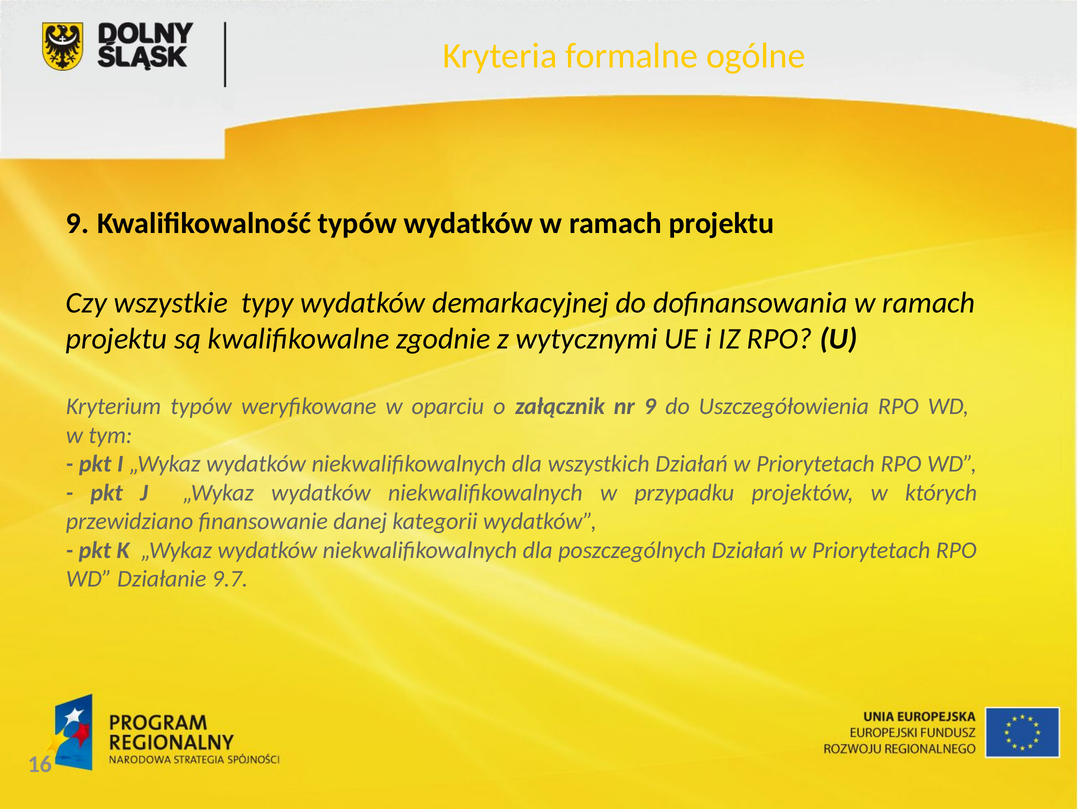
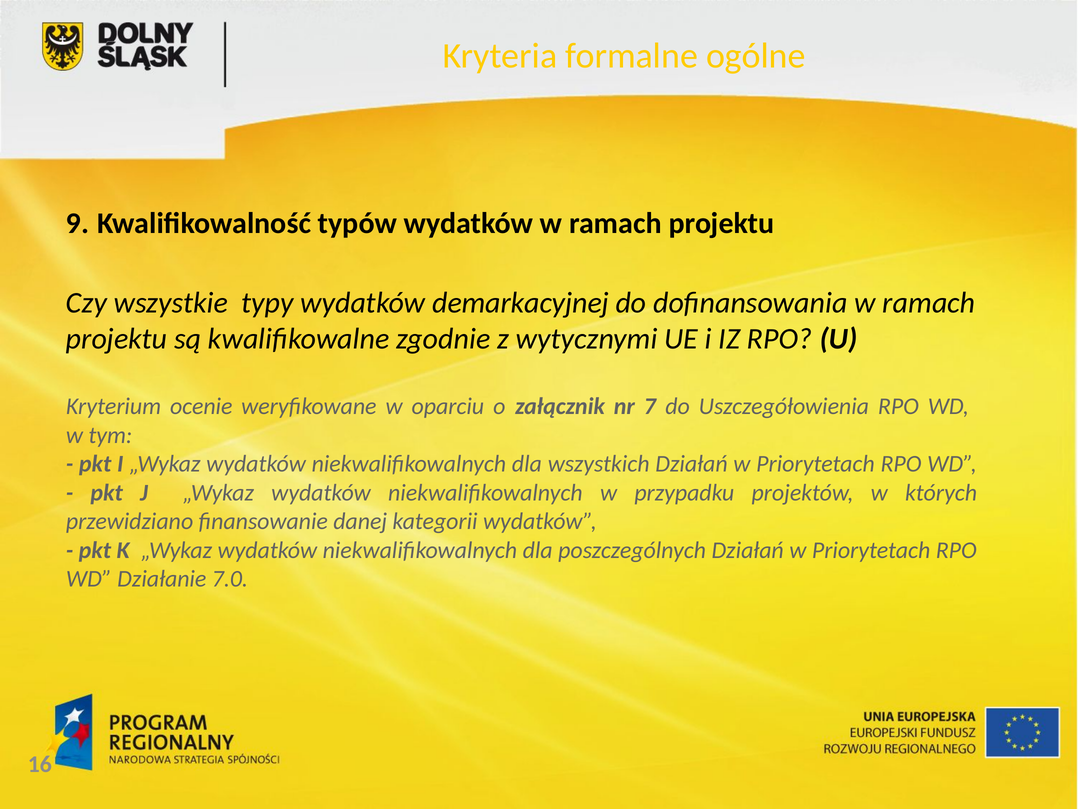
Kryterium typów: typów -> ocenie
nr 9: 9 -> 7
9.7: 9.7 -> 7.0
